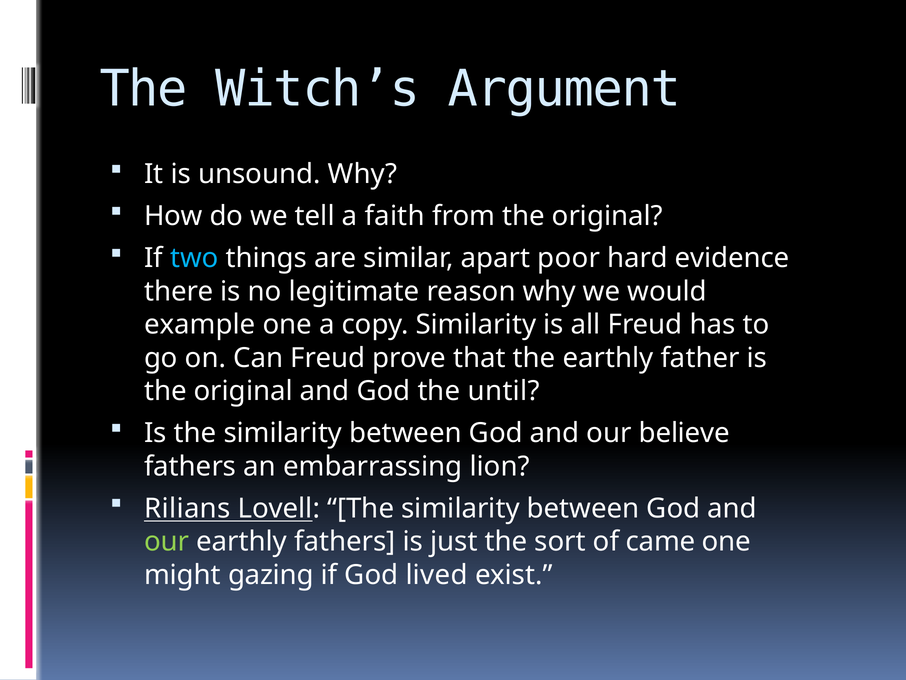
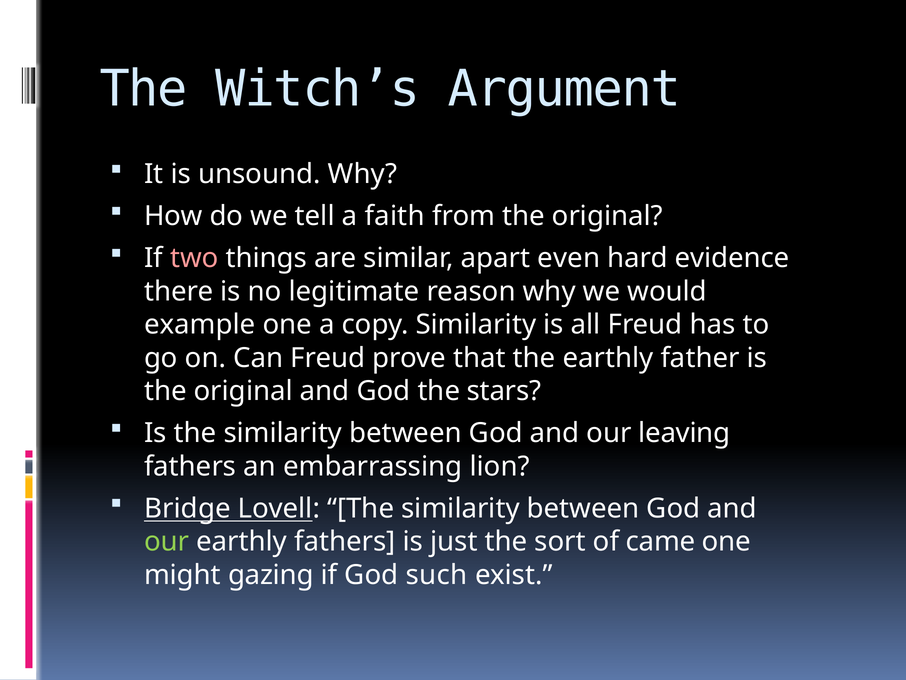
two colour: light blue -> pink
poor: poor -> even
until: until -> stars
believe: believe -> leaving
Rilians: Rilians -> Bridge
lived: lived -> such
